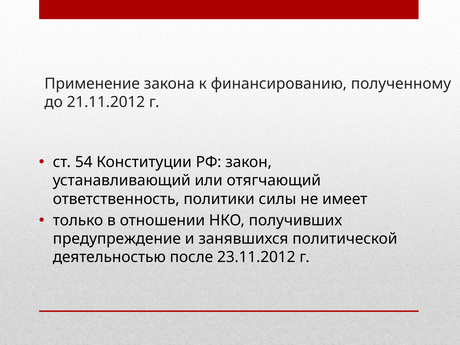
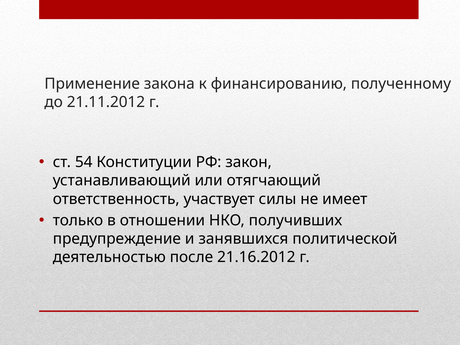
политики: политики -> участвует
23.11.2012: 23.11.2012 -> 21.16.2012
